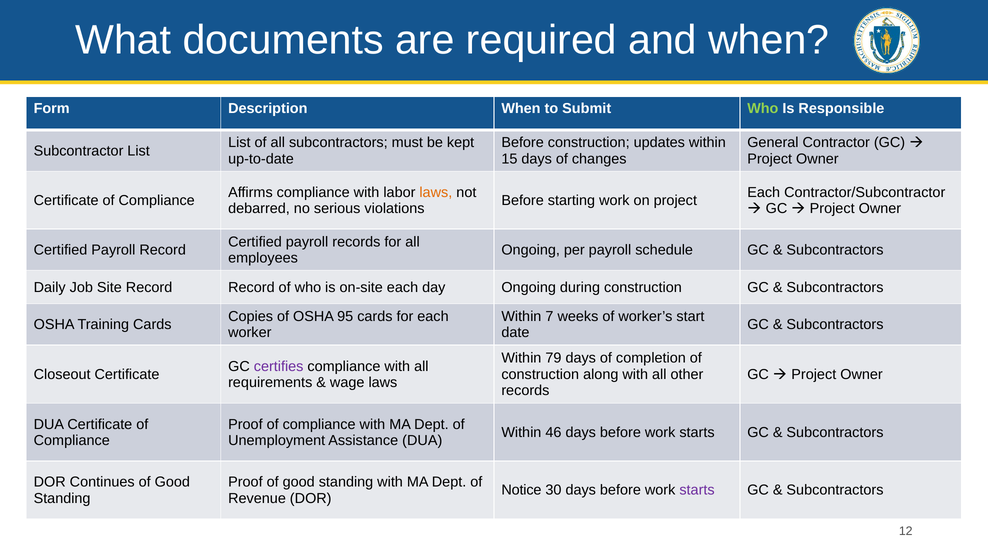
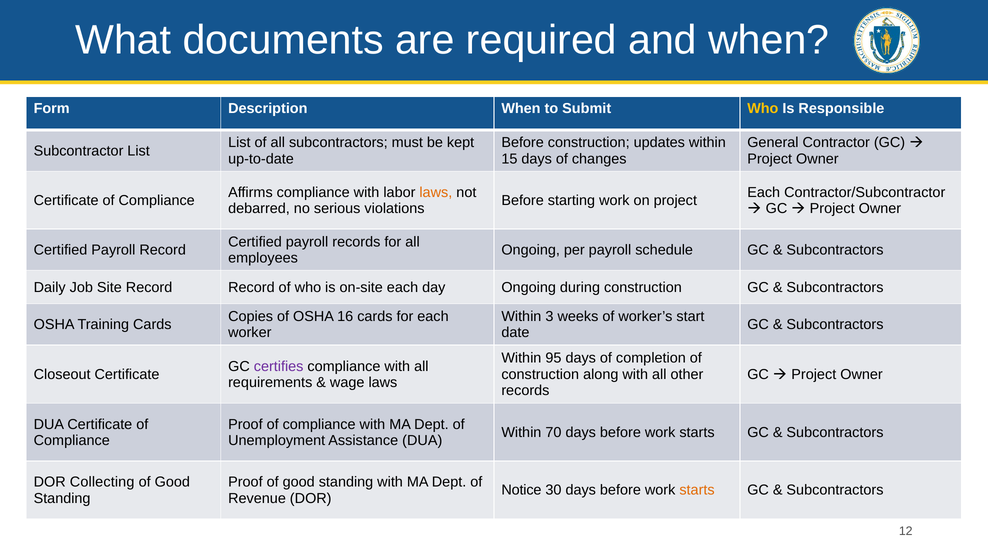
Who at (763, 108) colour: light green -> yellow
95: 95 -> 16
7: 7 -> 3
79: 79 -> 95
46: 46 -> 70
Continues: Continues -> Collecting
starts at (697, 490) colour: purple -> orange
